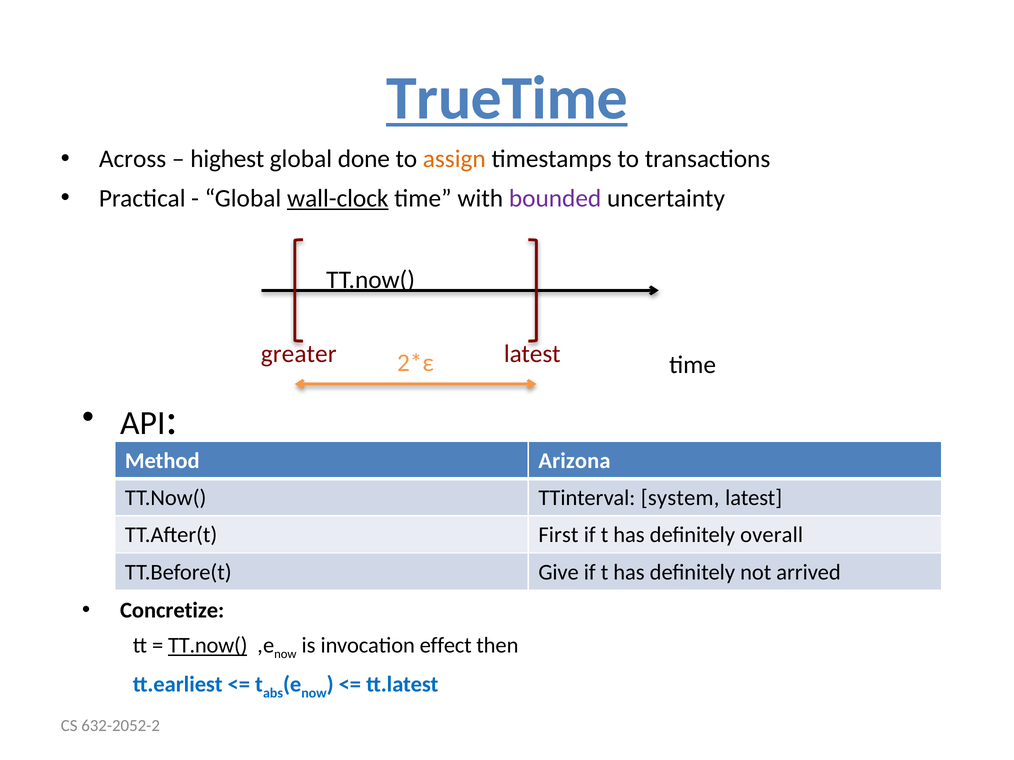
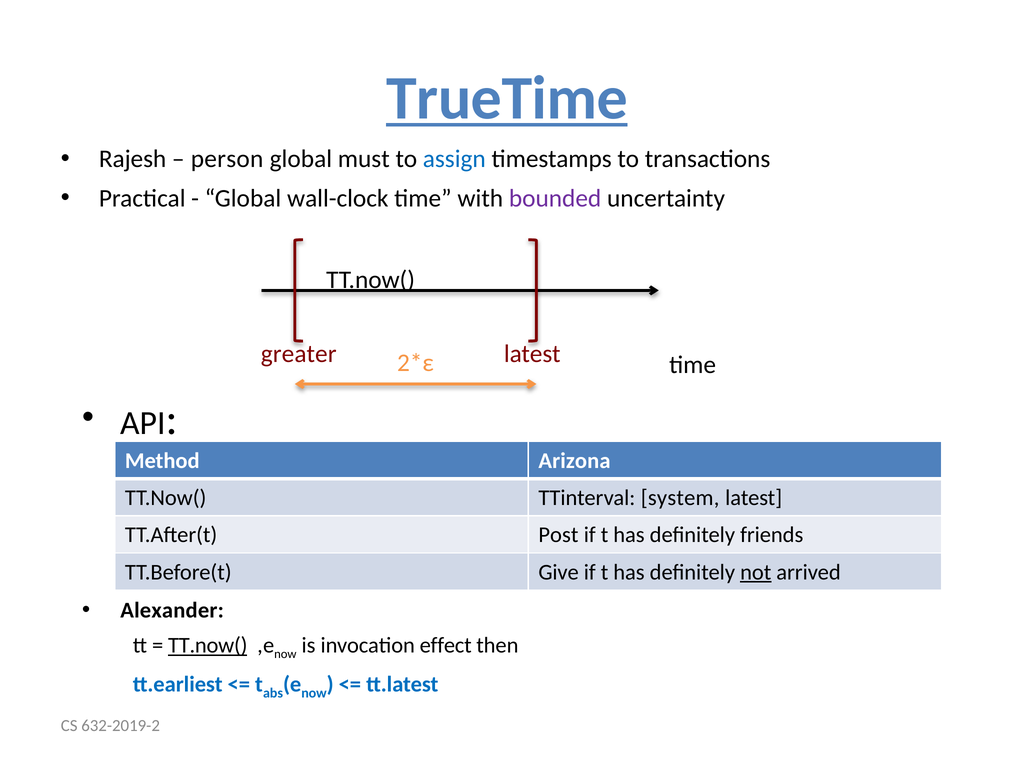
Across: Across -> Rajesh
highest: highest -> person
done: done -> must
assign colour: orange -> blue
wall-clock underline: present -> none
First: First -> Post
overall: overall -> friends
not underline: none -> present
Concretize: Concretize -> Alexander
632-2052-2: 632-2052-2 -> 632-2019-2
